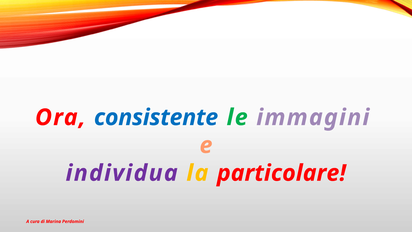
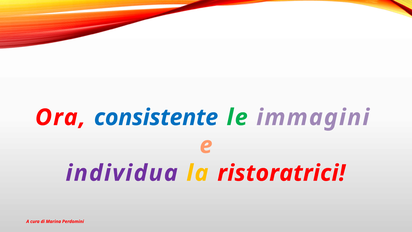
particolare: particolare -> ristoratrici
